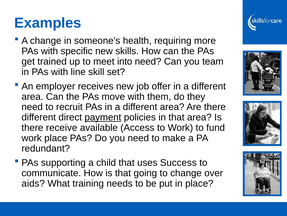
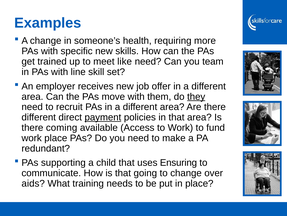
into: into -> like
they underline: none -> present
receive: receive -> coming
Success: Success -> Ensuring
